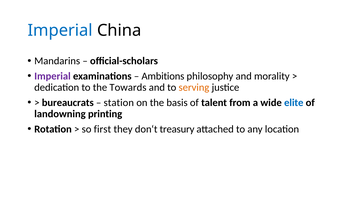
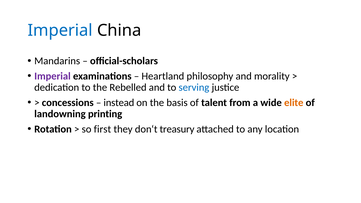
Ambitions: Ambitions -> Heartland
Towards: Towards -> Rebelled
serving colour: orange -> blue
bureaucrats: bureaucrats -> concessions
station: station -> instead
elite colour: blue -> orange
